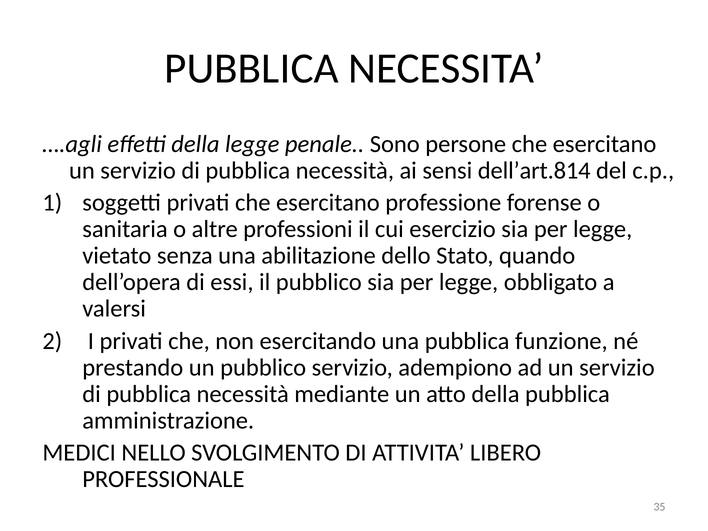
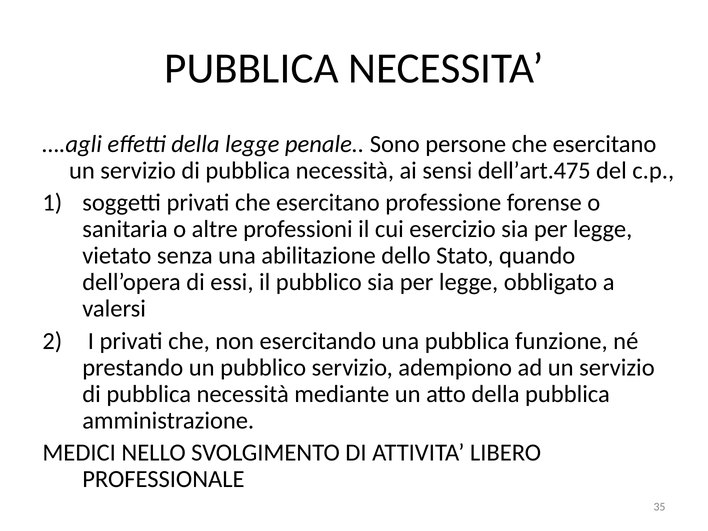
dell’art.814: dell’art.814 -> dell’art.475
